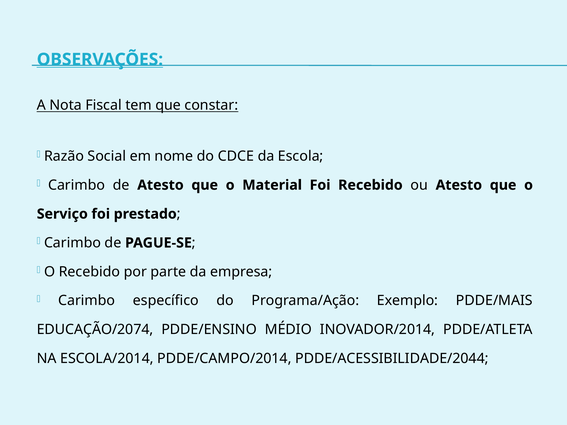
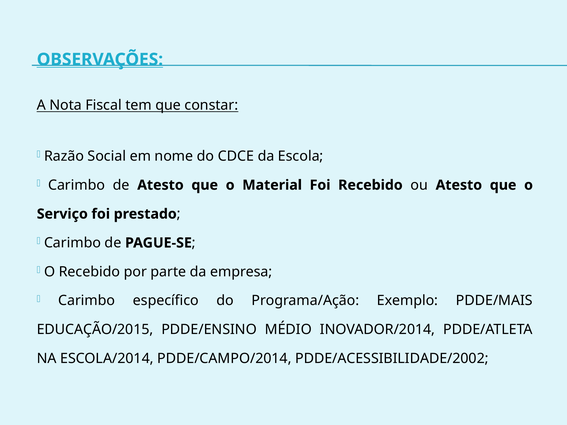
EDUCAÇÃO/2074: EDUCAÇÃO/2074 -> EDUCAÇÃO/2015
PDDE/ACESSIBILIDADE/2044: PDDE/ACESSIBILIDADE/2044 -> PDDE/ACESSIBILIDADE/2002
